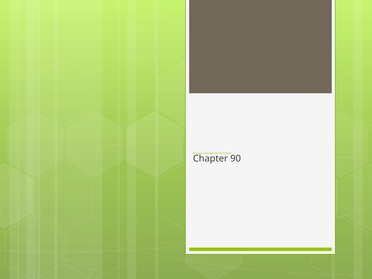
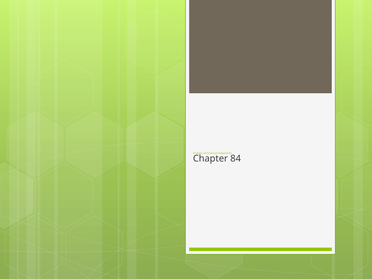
90: 90 -> 84
